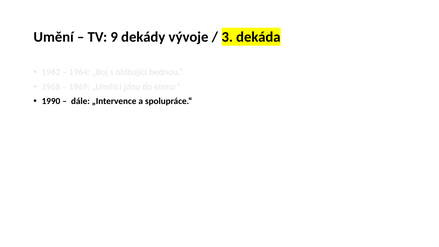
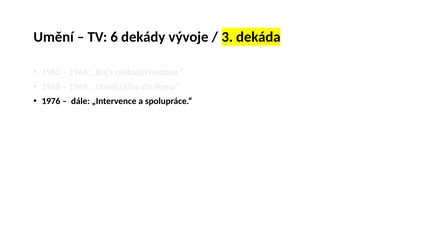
9: 9 -> 6
1990: 1990 -> 1976
